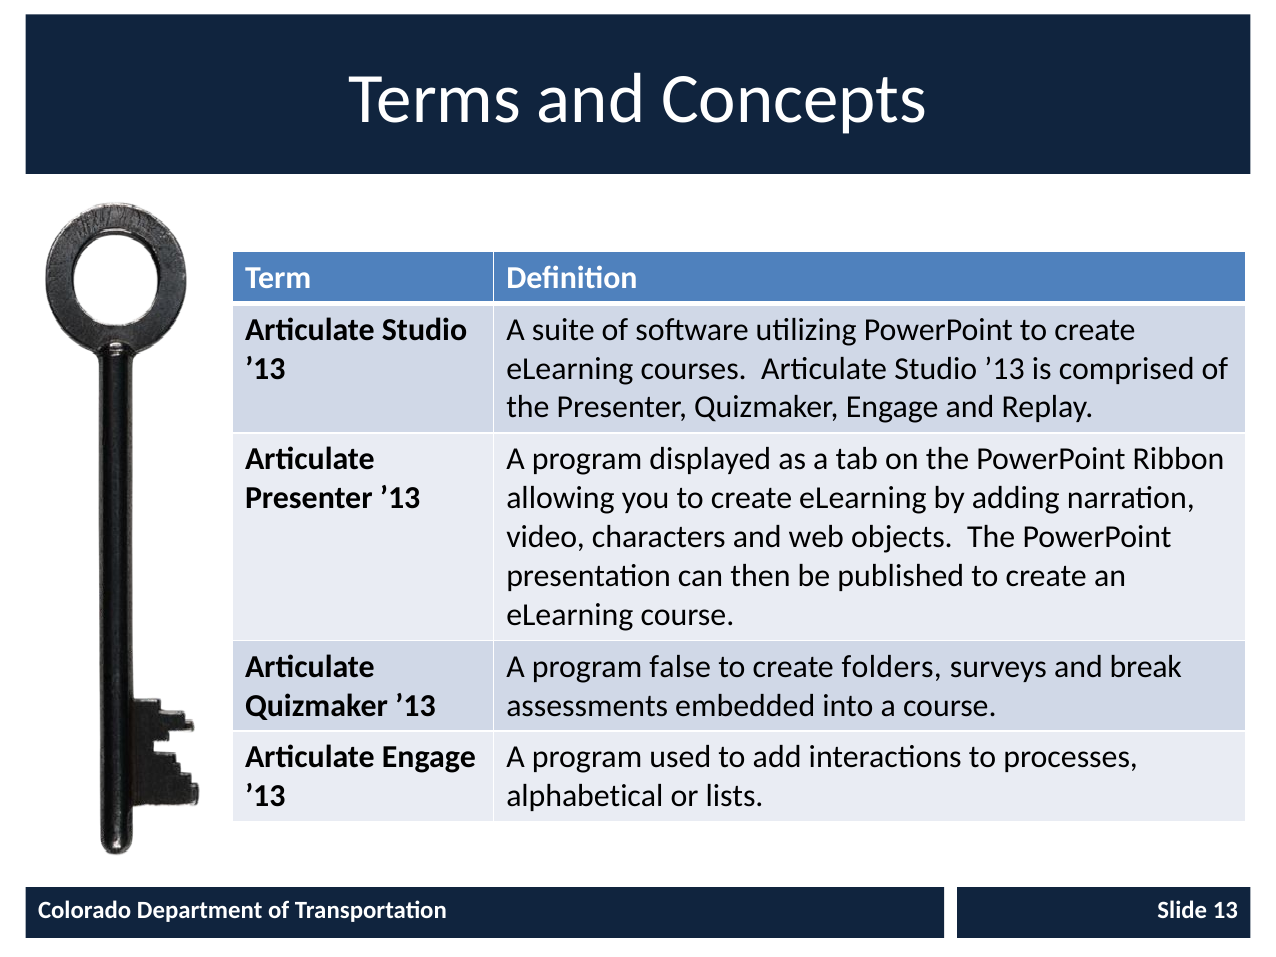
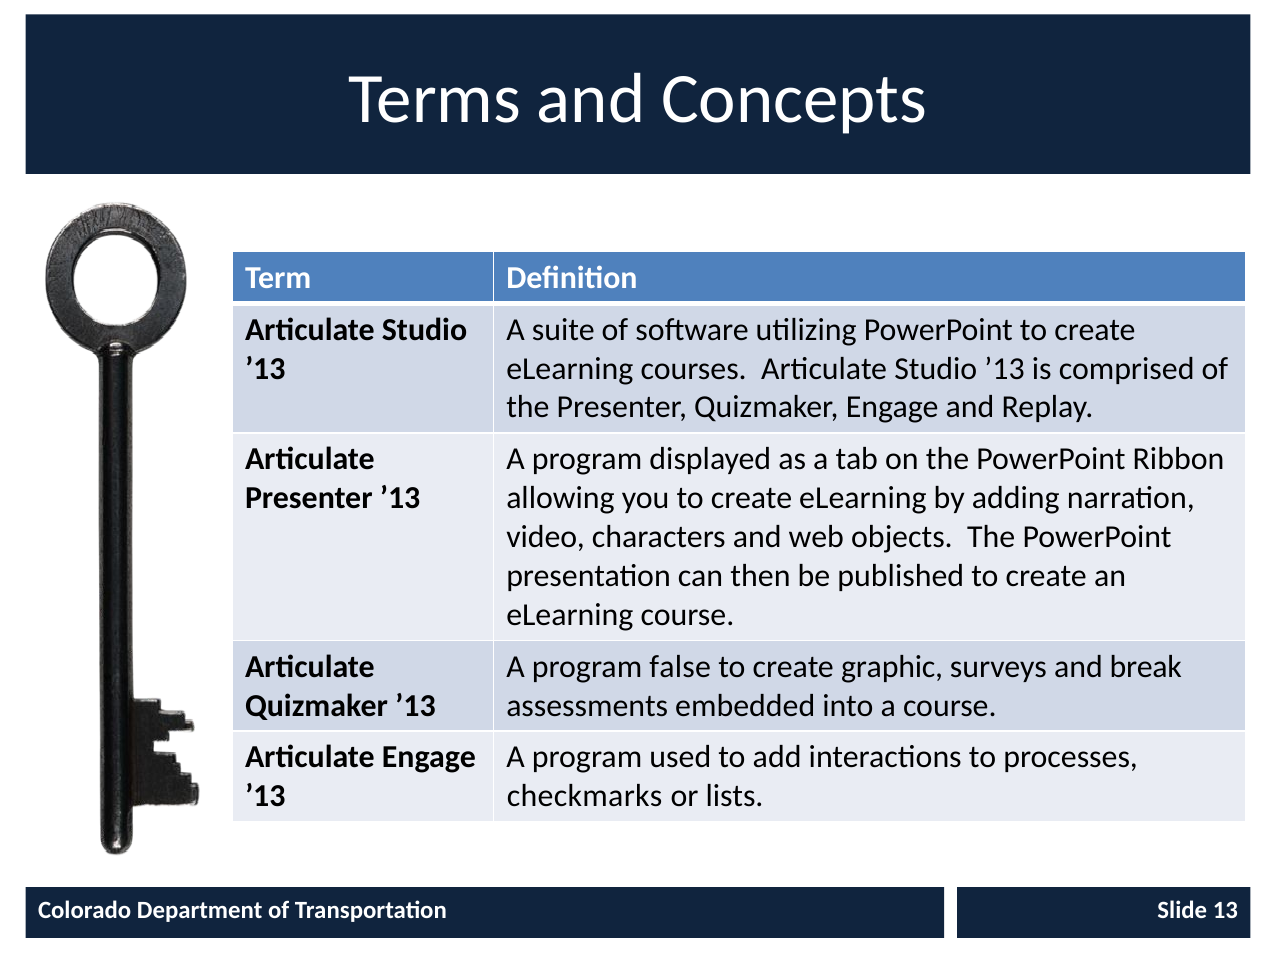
folders: folders -> graphic
alphabetical: alphabetical -> checkmarks
